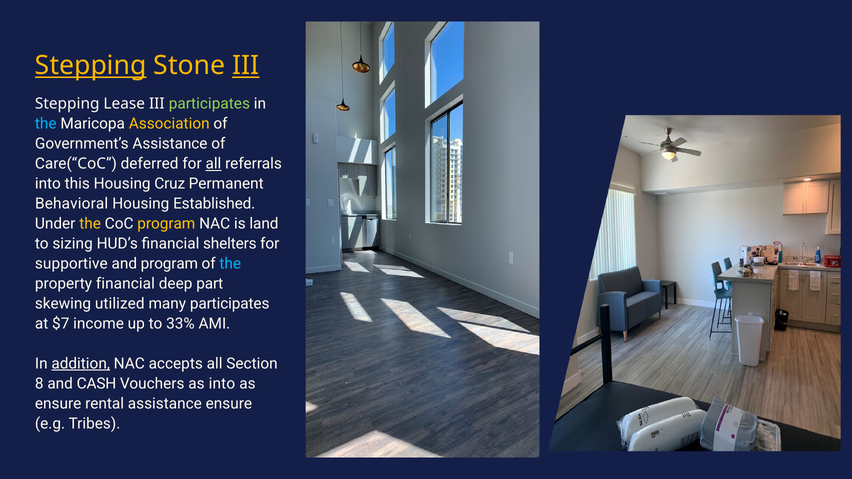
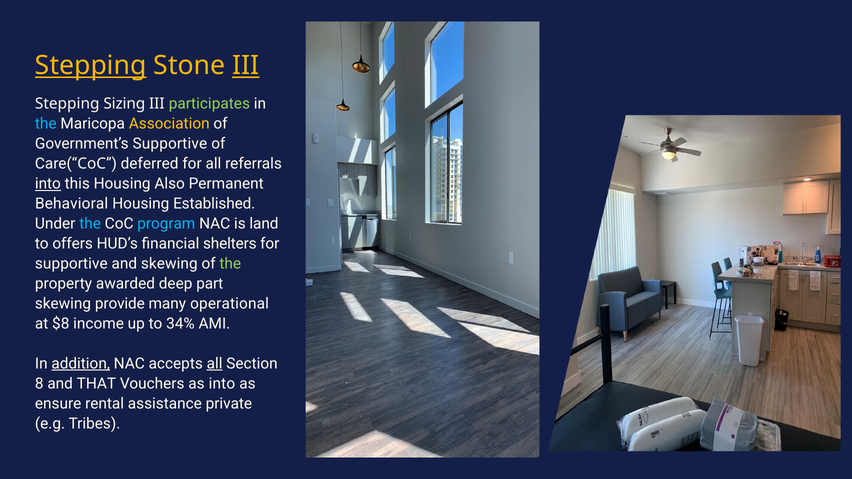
Lease: Lease -> Sizing
Government’s Assistance: Assistance -> Supportive
all at (213, 164) underline: present -> none
into at (48, 184) underline: none -> present
Cruz: Cruz -> Also
the at (90, 224) colour: yellow -> light blue
program at (166, 224) colour: yellow -> light blue
sizing: sizing -> offers
and program: program -> skewing
the at (230, 264) colour: light blue -> light green
property financial: financial -> awarded
utilized: utilized -> provide
many participates: participates -> operational
$7: $7 -> $8
33%: 33% -> 34%
all at (215, 364) underline: none -> present
CASH: CASH -> THAT
assistance ensure: ensure -> private
